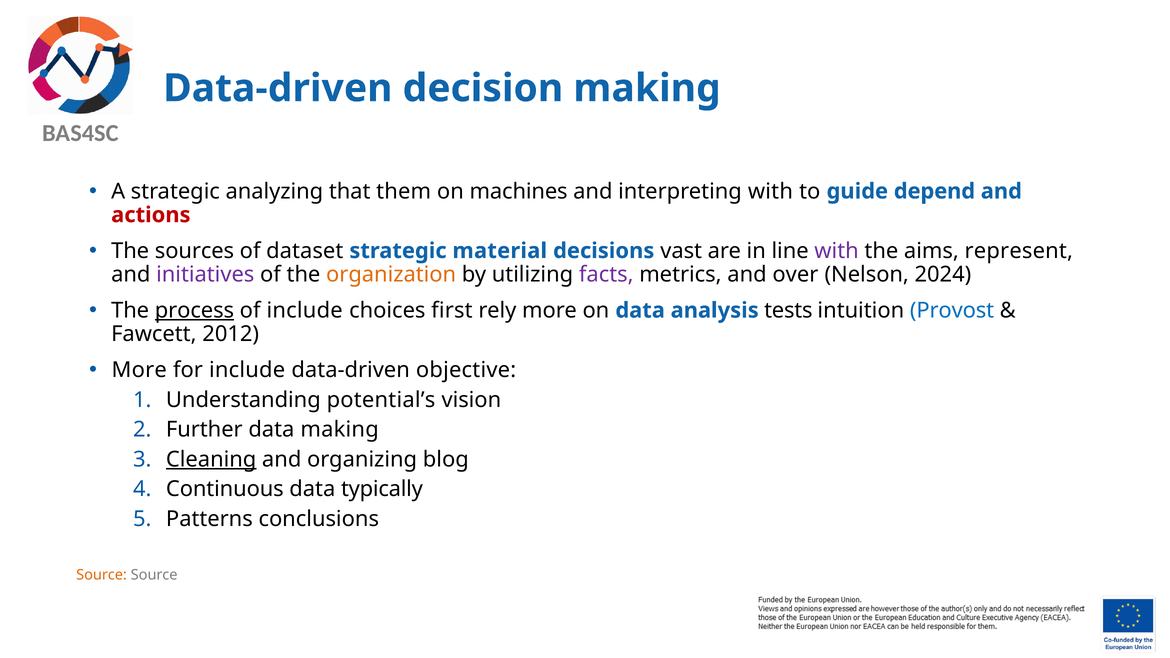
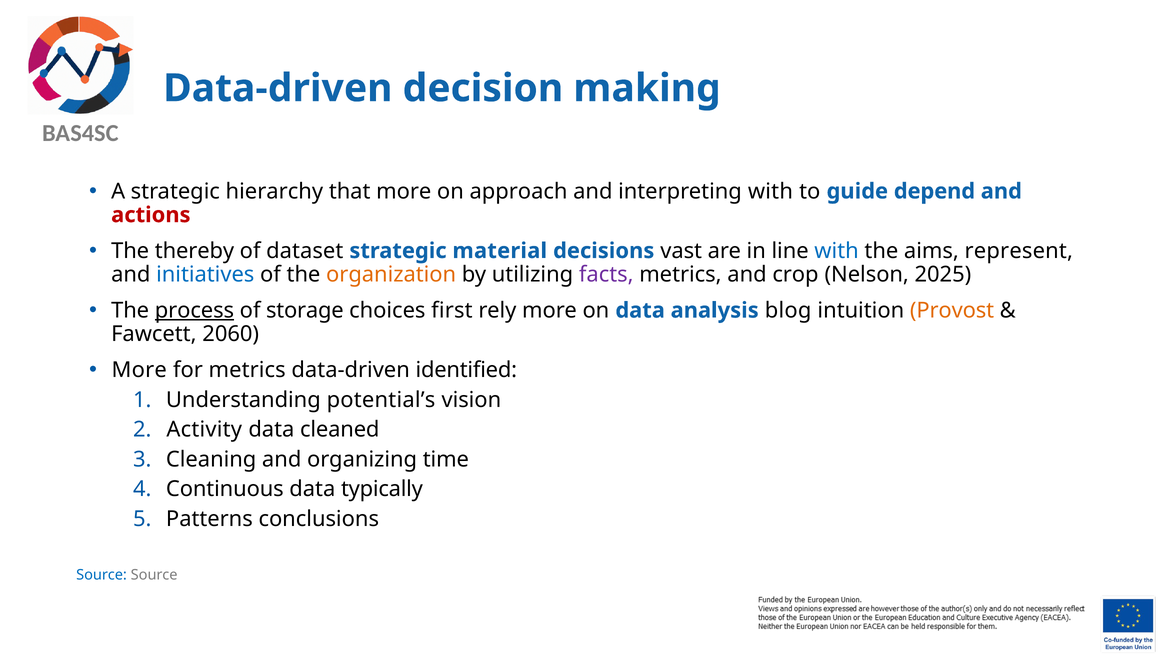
analyzing: analyzing -> hierarchy
that them: them -> more
machines: machines -> approach
sources: sources -> thereby
with at (837, 251) colour: purple -> blue
initiatives colour: purple -> blue
over: over -> crop
2024: 2024 -> 2025
of include: include -> storage
tests: tests -> blog
Provost colour: blue -> orange
2012: 2012 -> 2060
for include: include -> metrics
objective: objective -> identified
Further: Further -> Activity
data making: making -> cleaned
Cleaning underline: present -> none
blog: blog -> time
Source at (102, 575) colour: orange -> blue
